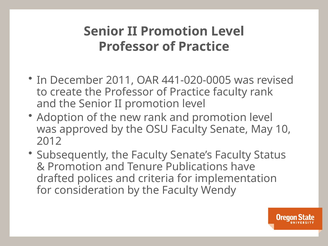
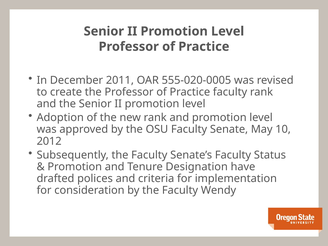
441-020-0005: 441-020-0005 -> 555-020-0005
Publications: Publications -> Designation
